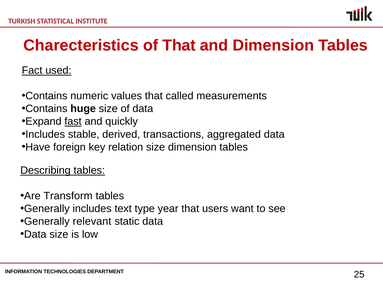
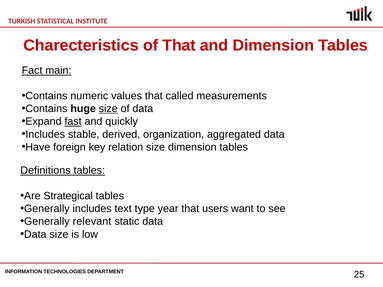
used: used -> main
size at (108, 109) underline: none -> present
transactions: transactions -> organization
Describing: Describing -> Definitions
Transform: Transform -> Strategical
